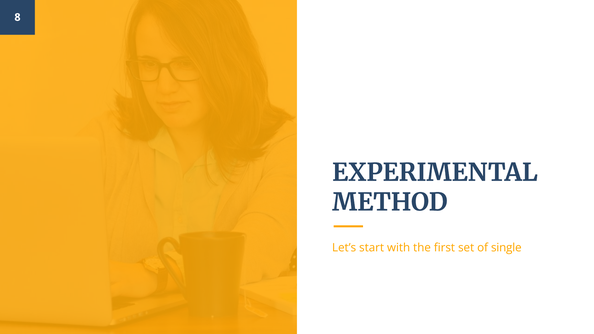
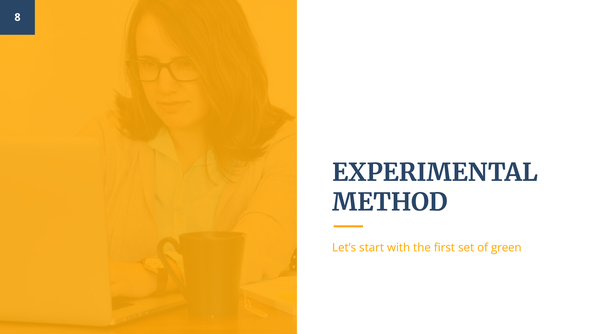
single: single -> green
